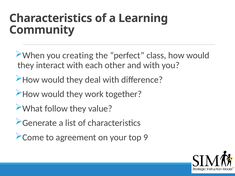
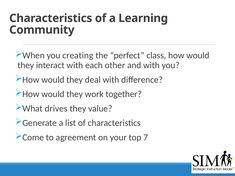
follow: follow -> drives
9: 9 -> 7
